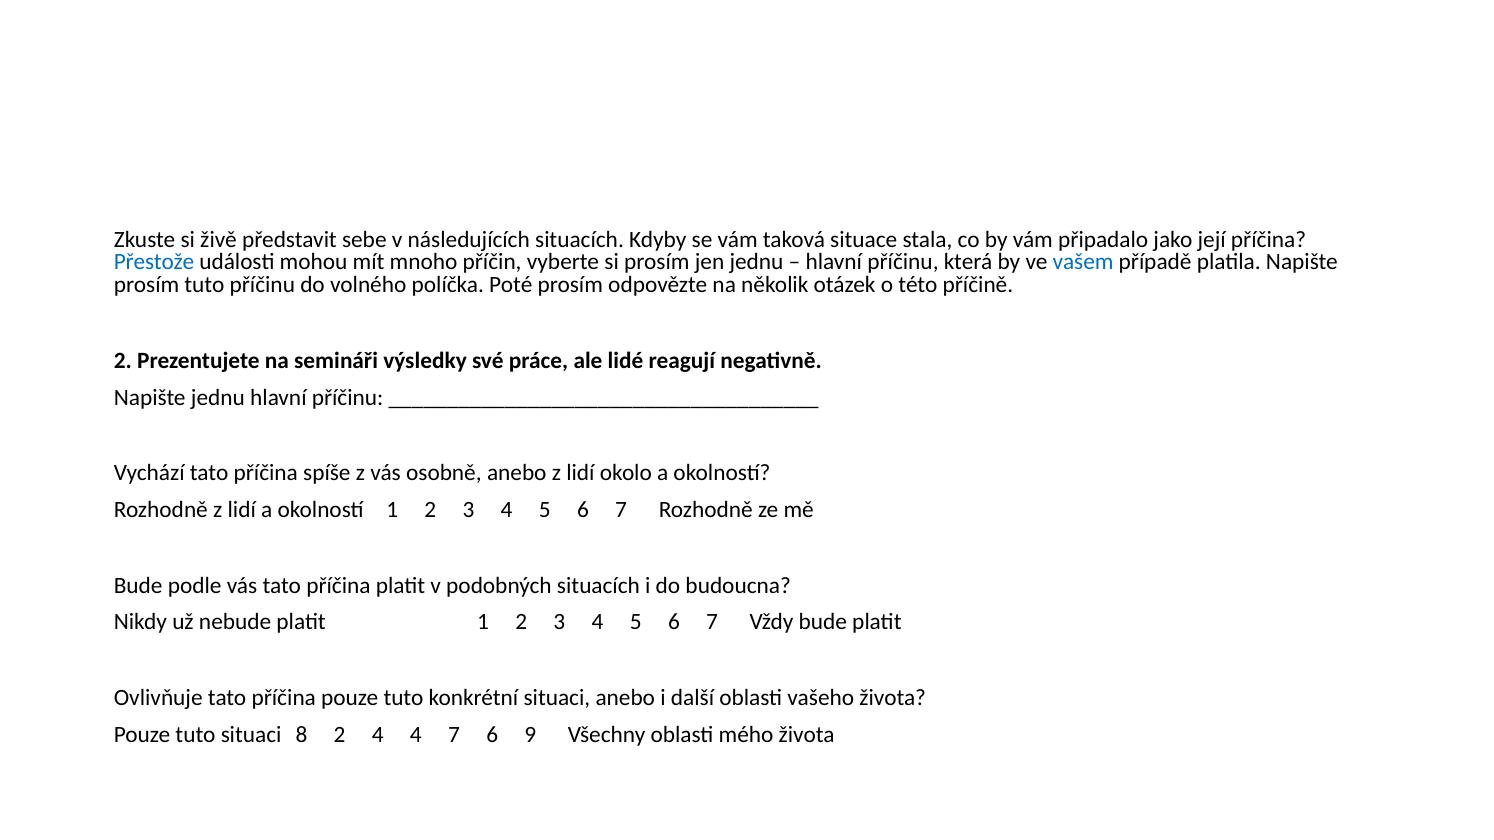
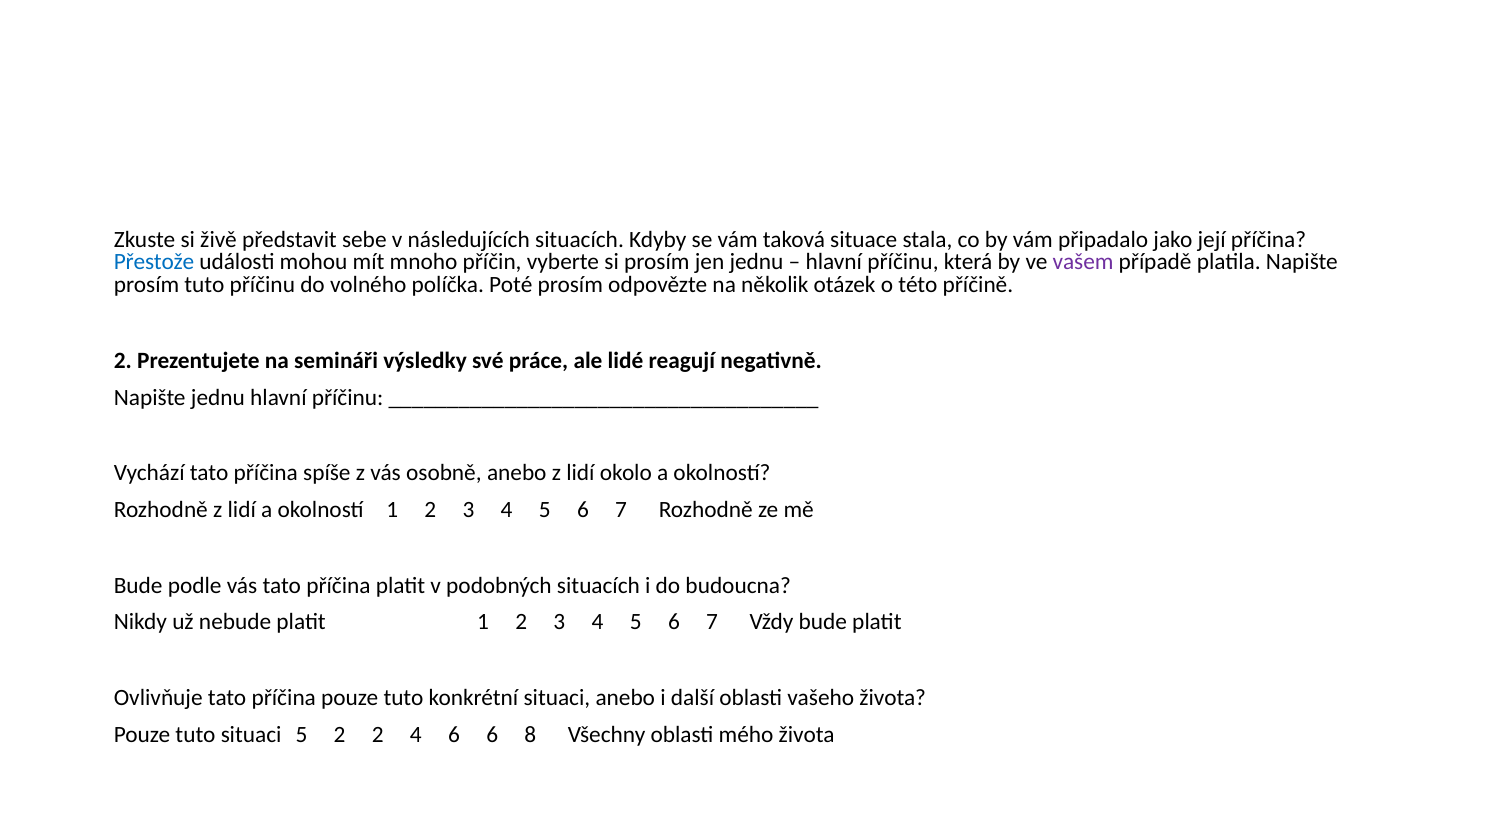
vašem colour: blue -> purple
situaci 8: 8 -> 5
2 4: 4 -> 2
4 7: 7 -> 6
9: 9 -> 8
